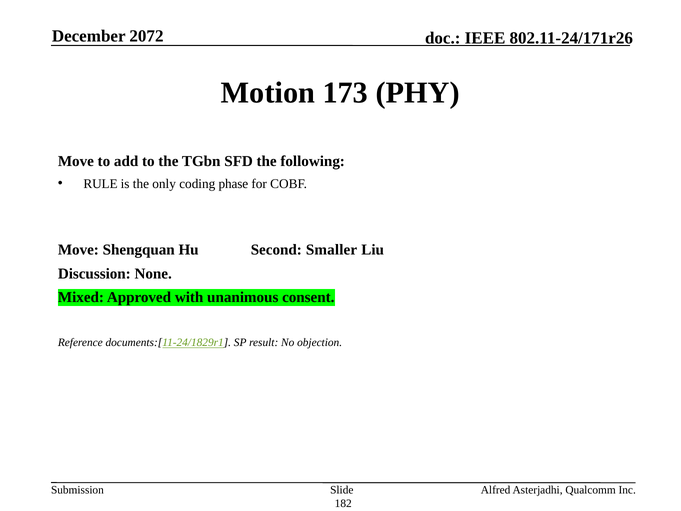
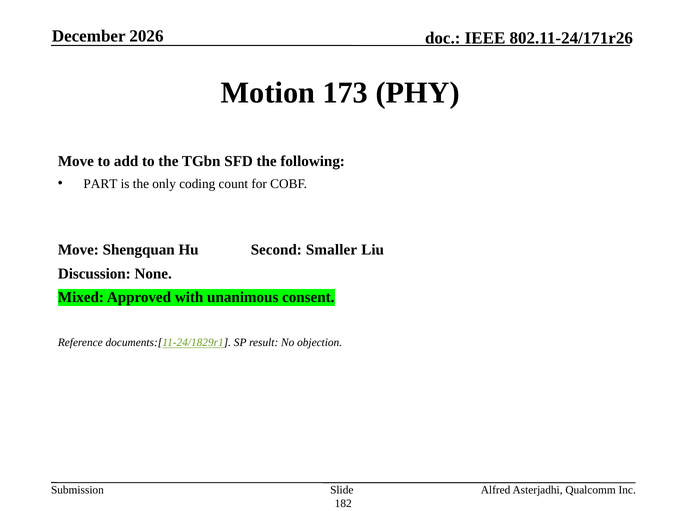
2072: 2072 -> 2026
RULE: RULE -> PART
phase: phase -> count
